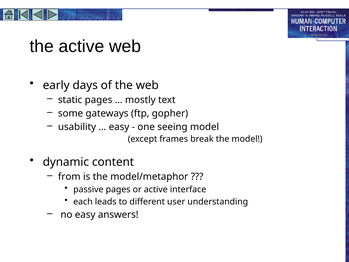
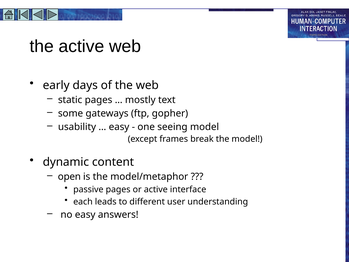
from: from -> open
